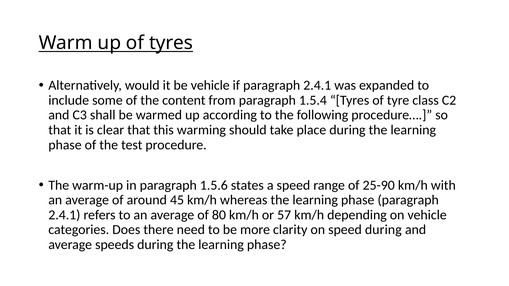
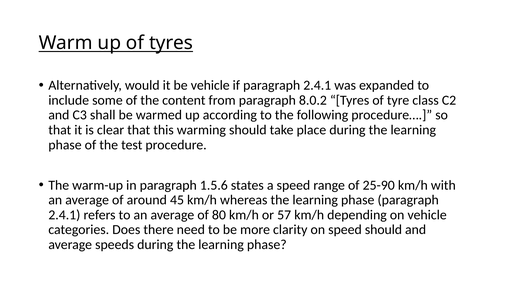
1.5.4: 1.5.4 -> 8.0.2
speed during: during -> should
